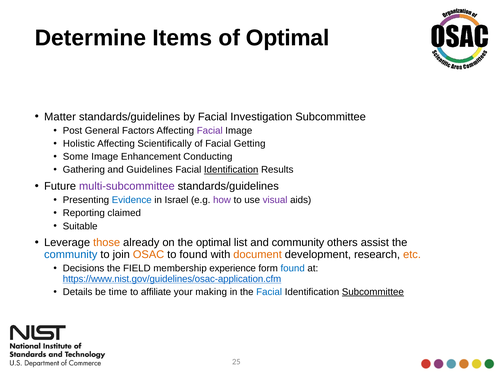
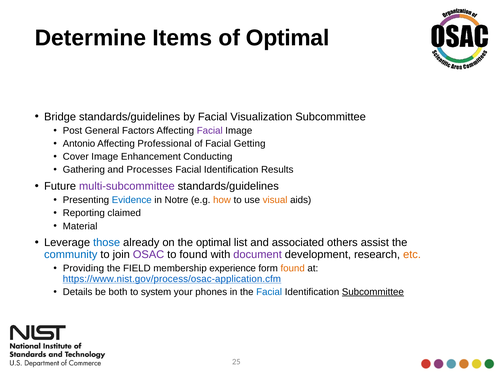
Matter: Matter -> Bridge
Investigation: Investigation -> Visualization
Holistic: Holistic -> Antonio
Scientifically: Scientifically -> Professional
Some: Some -> Cover
Guidelines: Guidelines -> Processes
Identification at (231, 170) underline: present -> none
Israel: Israel -> Notre
how colour: purple -> orange
visual colour: purple -> orange
Suitable: Suitable -> Material
those colour: orange -> blue
and community: community -> associated
OSAC colour: orange -> purple
document colour: orange -> purple
Decisions: Decisions -> Providing
found at (293, 268) colour: blue -> orange
https://www.nist.gov/guidelines/osac-application.cfm: https://www.nist.gov/guidelines/osac-application.cfm -> https://www.nist.gov/process/osac-application.cfm
time: time -> both
affiliate: affiliate -> system
making: making -> phones
